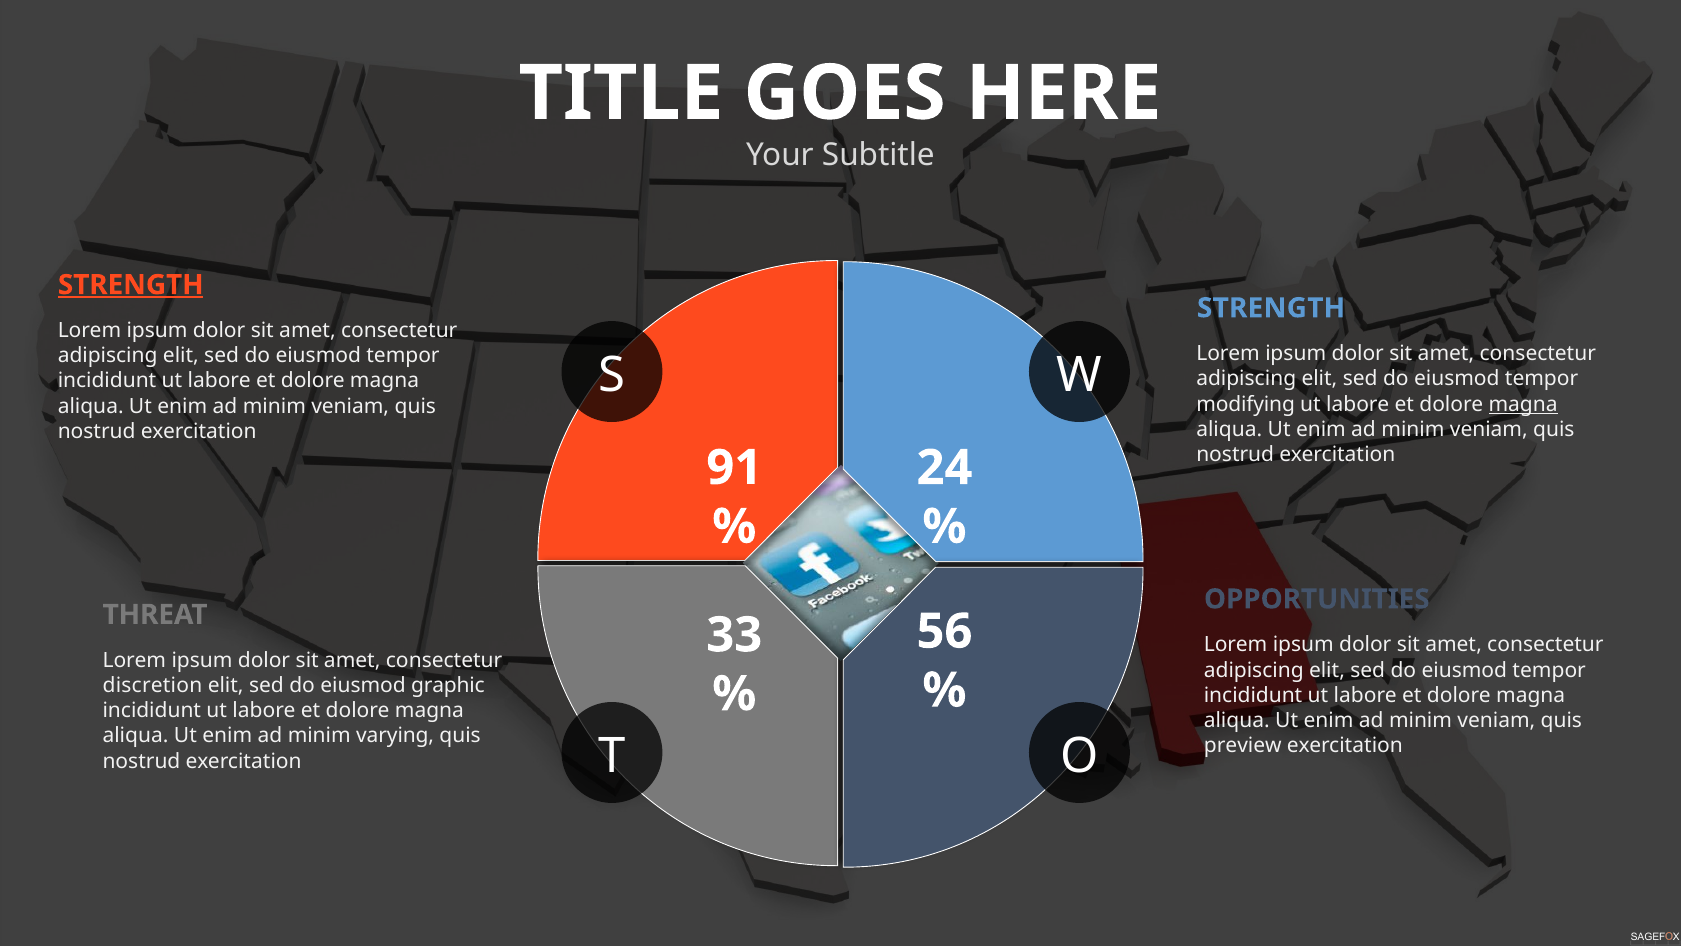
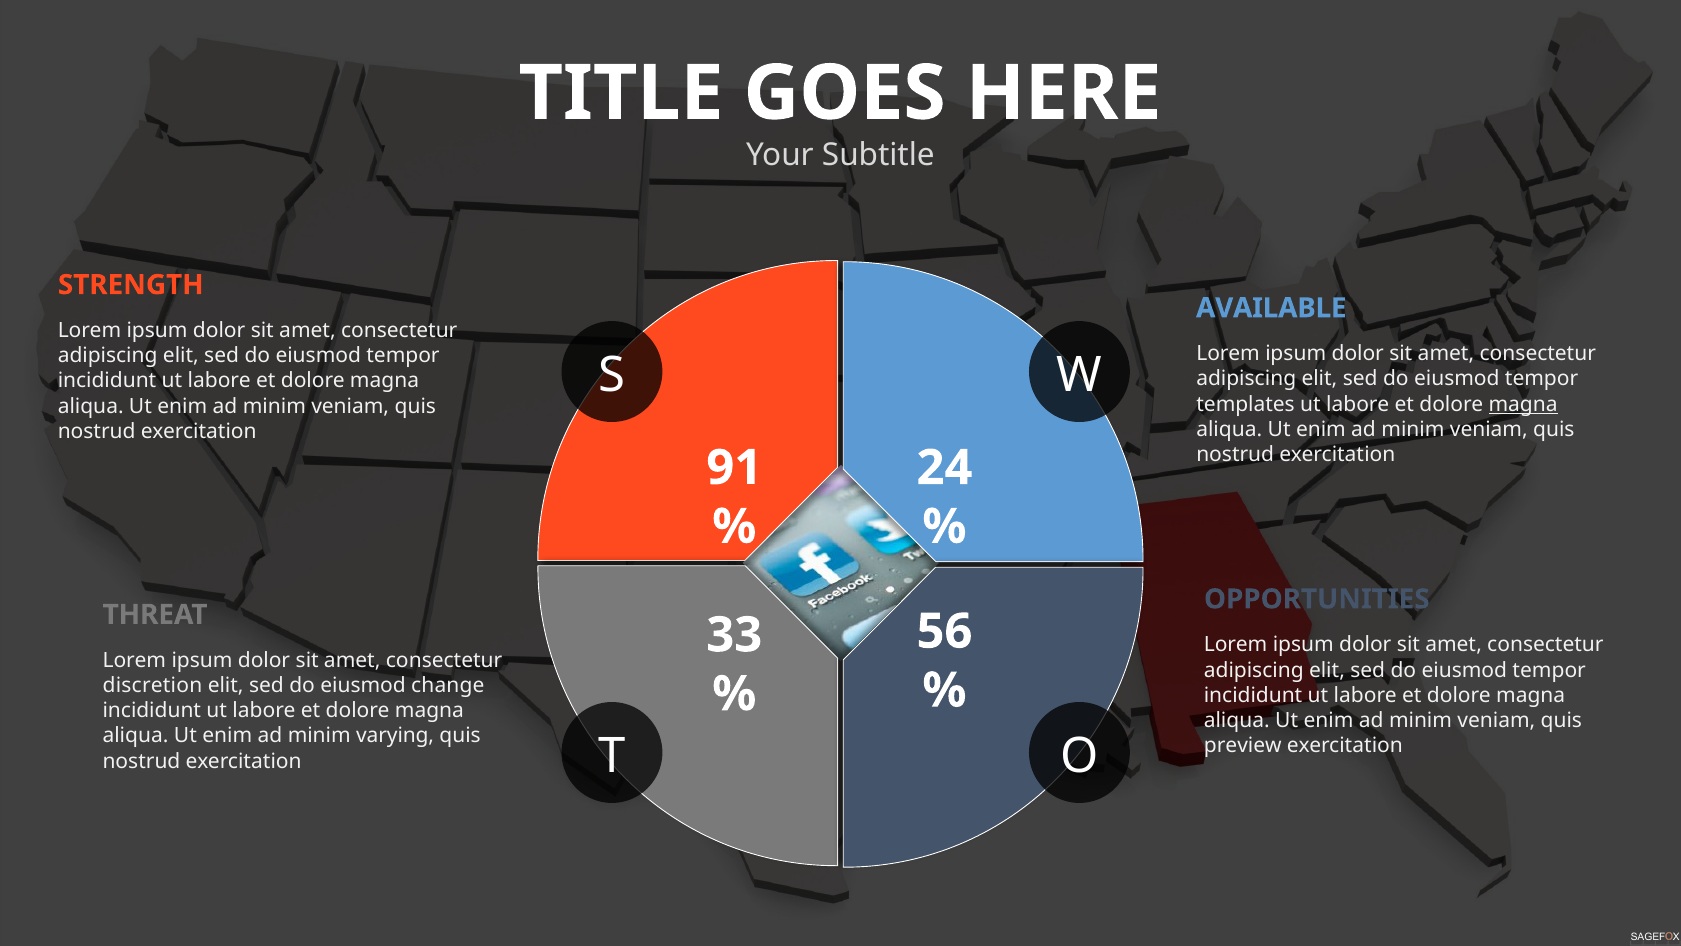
STRENGTH at (131, 285) underline: present -> none
STRENGTH at (1271, 308): STRENGTH -> AVAILABLE
modifying: modifying -> templates
graphic: graphic -> change
